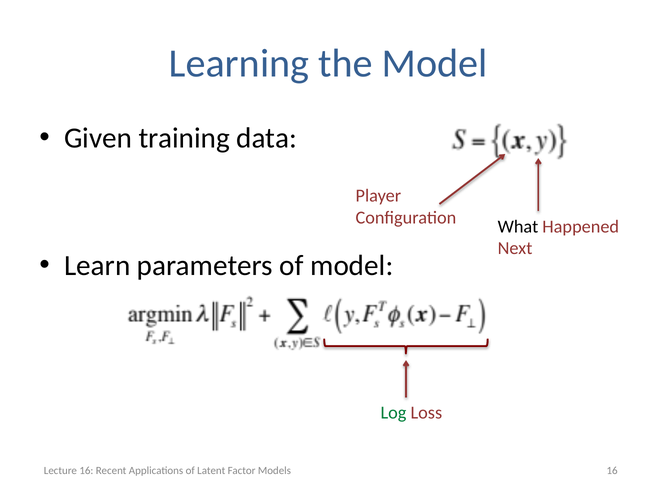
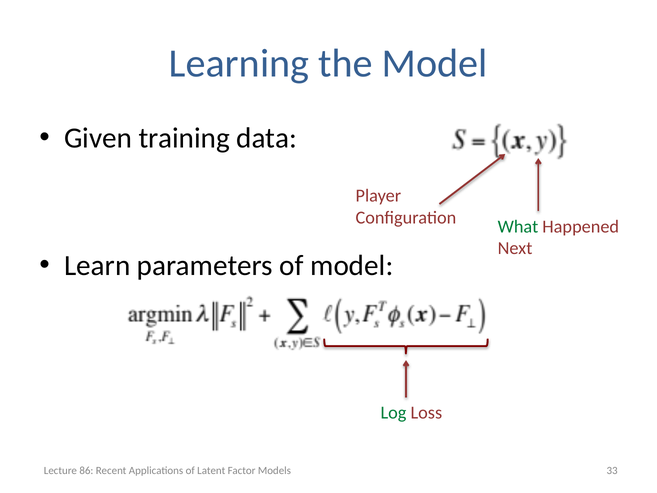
What colour: black -> green
Lecture 16: 16 -> 86
Models 16: 16 -> 33
